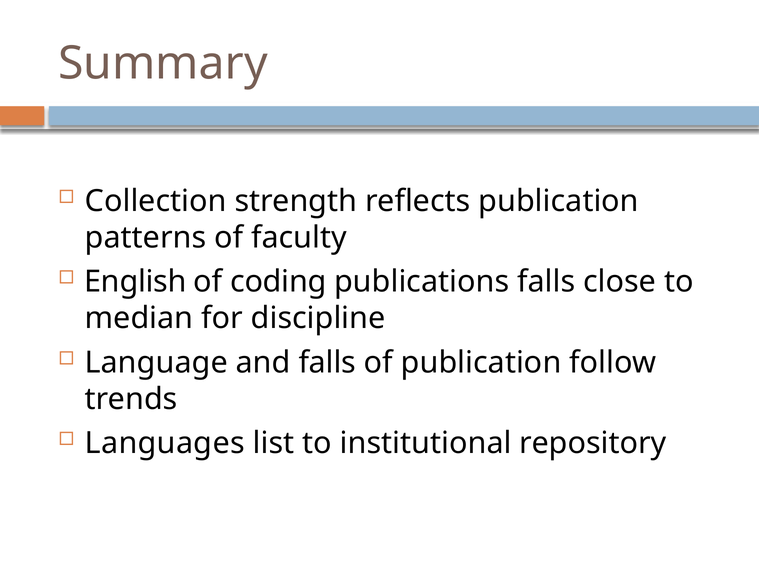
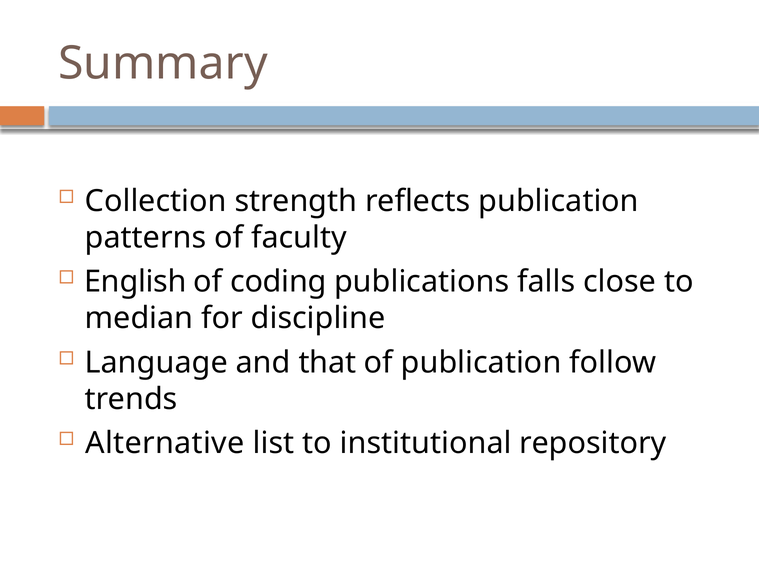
and falls: falls -> that
Languages: Languages -> Alternative
